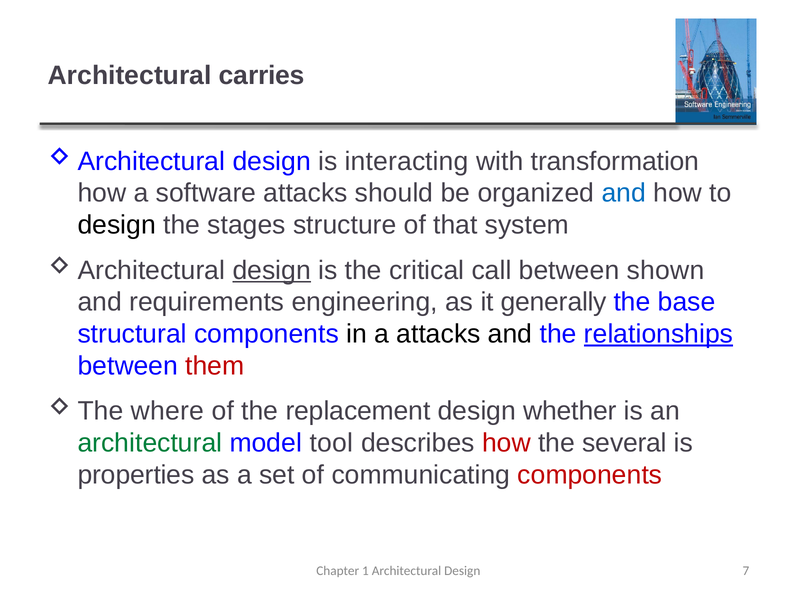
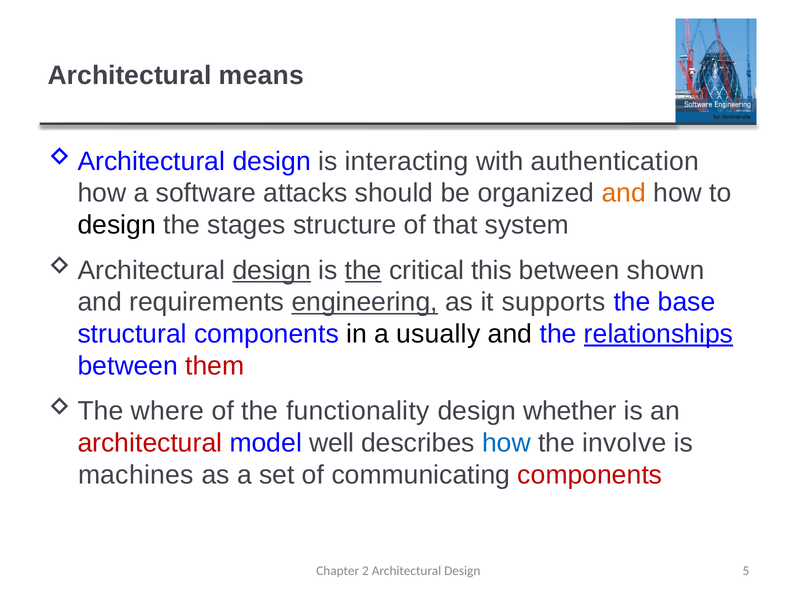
carries: carries -> means
transformation: transformation -> authentication
and at (624, 193) colour: blue -> orange
the at (363, 270) underline: none -> present
call: call -> this
engineering underline: none -> present
generally: generally -> supports
a attacks: attacks -> usually
replacement: replacement -> functionality
architectural at (150, 443) colour: green -> red
tool: tool -> well
how at (506, 443) colour: red -> blue
several: several -> involve
properties: properties -> machines
1: 1 -> 2
7: 7 -> 5
